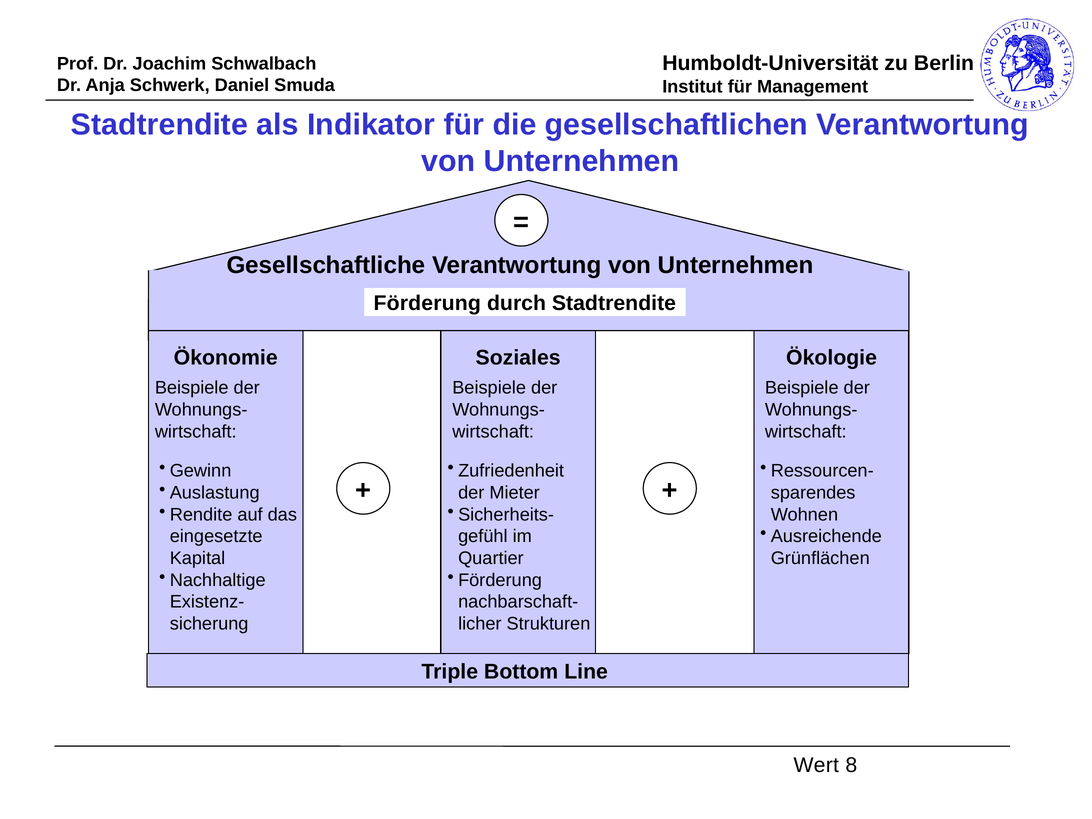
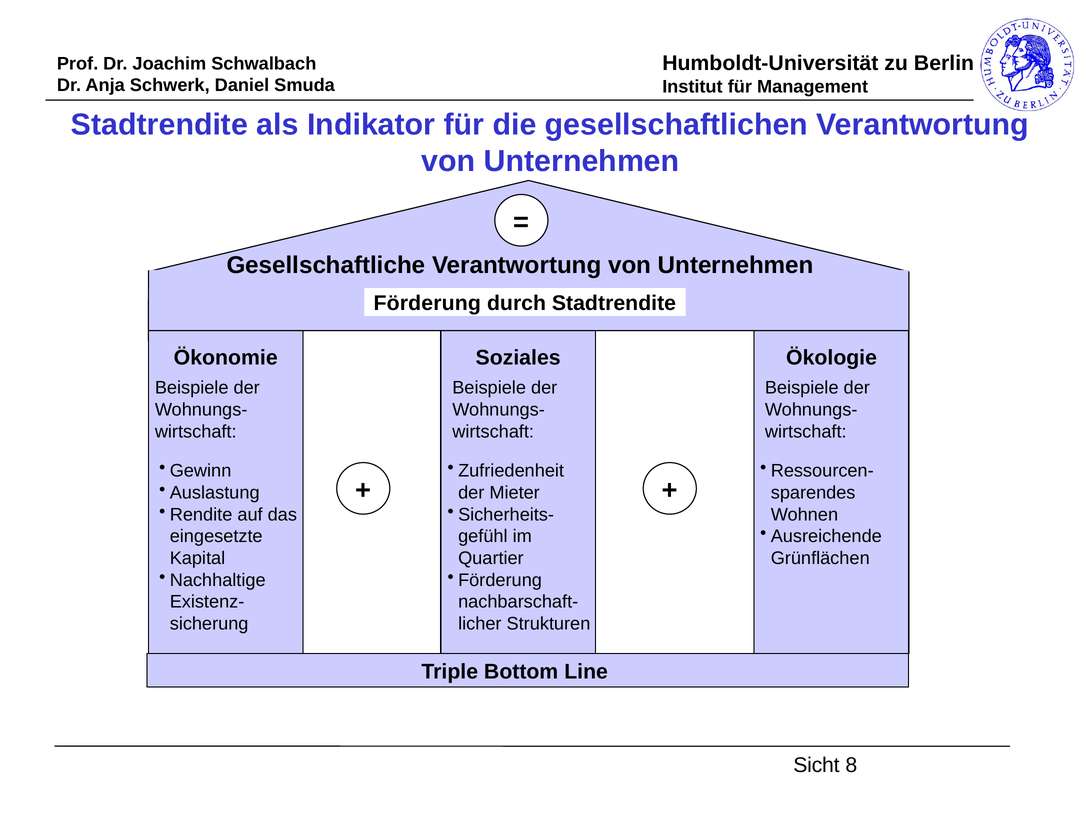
Wert: Wert -> Sicht
